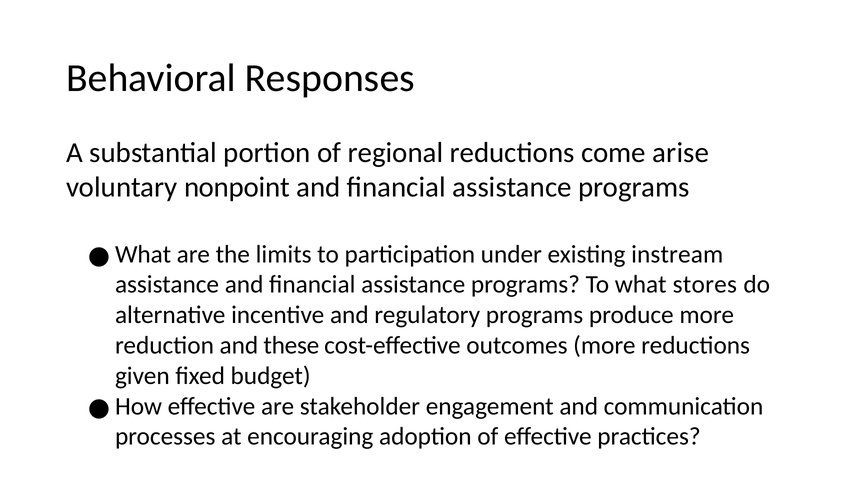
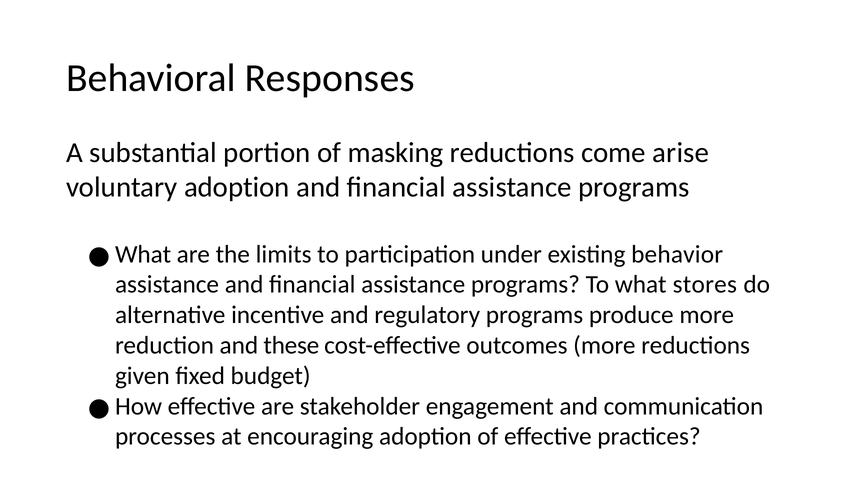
regional: regional -> masking
voluntary nonpoint: nonpoint -> adoption
instream: instream -> behavior
